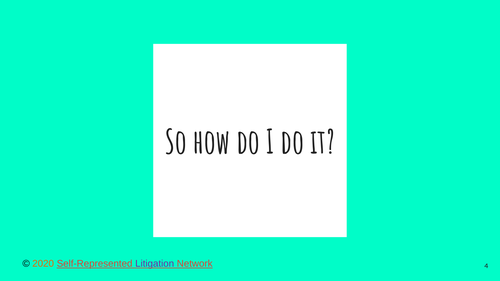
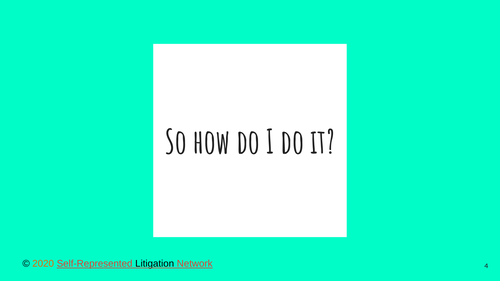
Litigation colour: purple -> black
